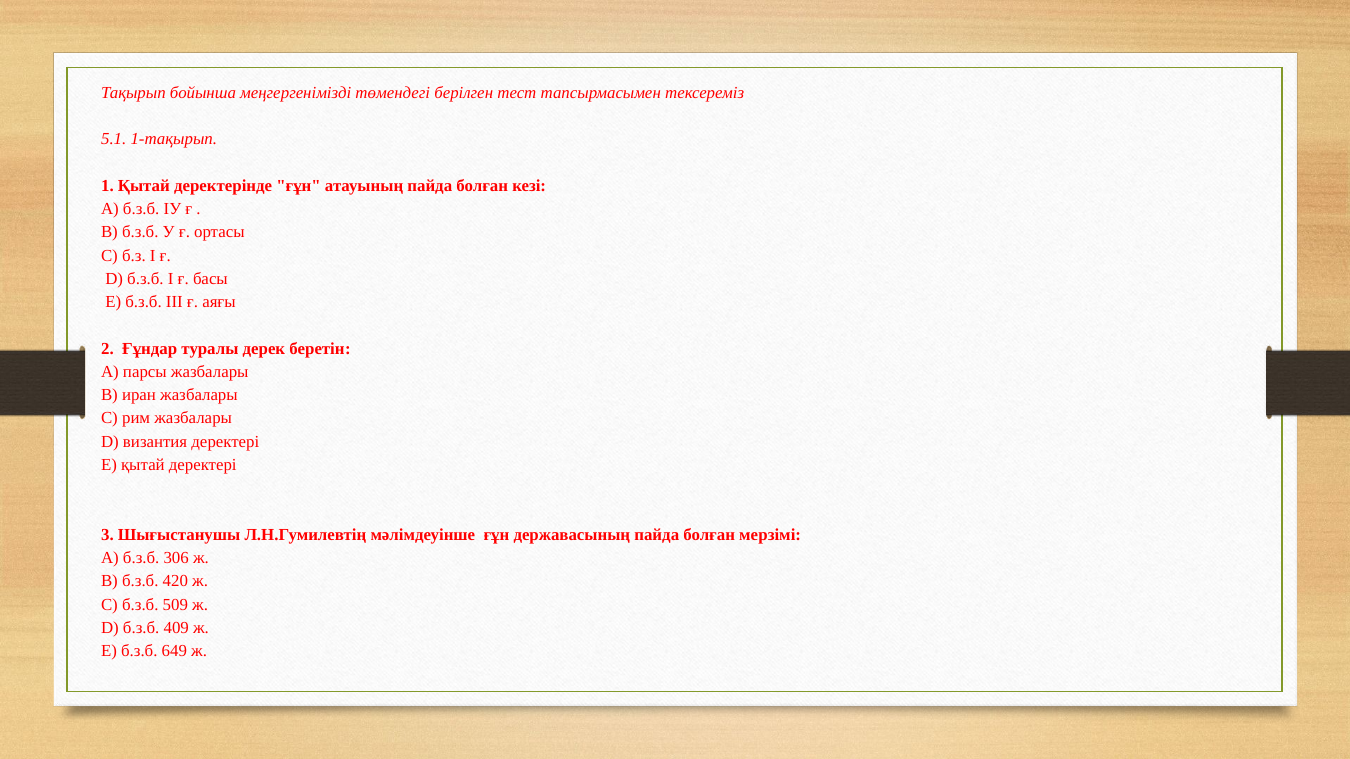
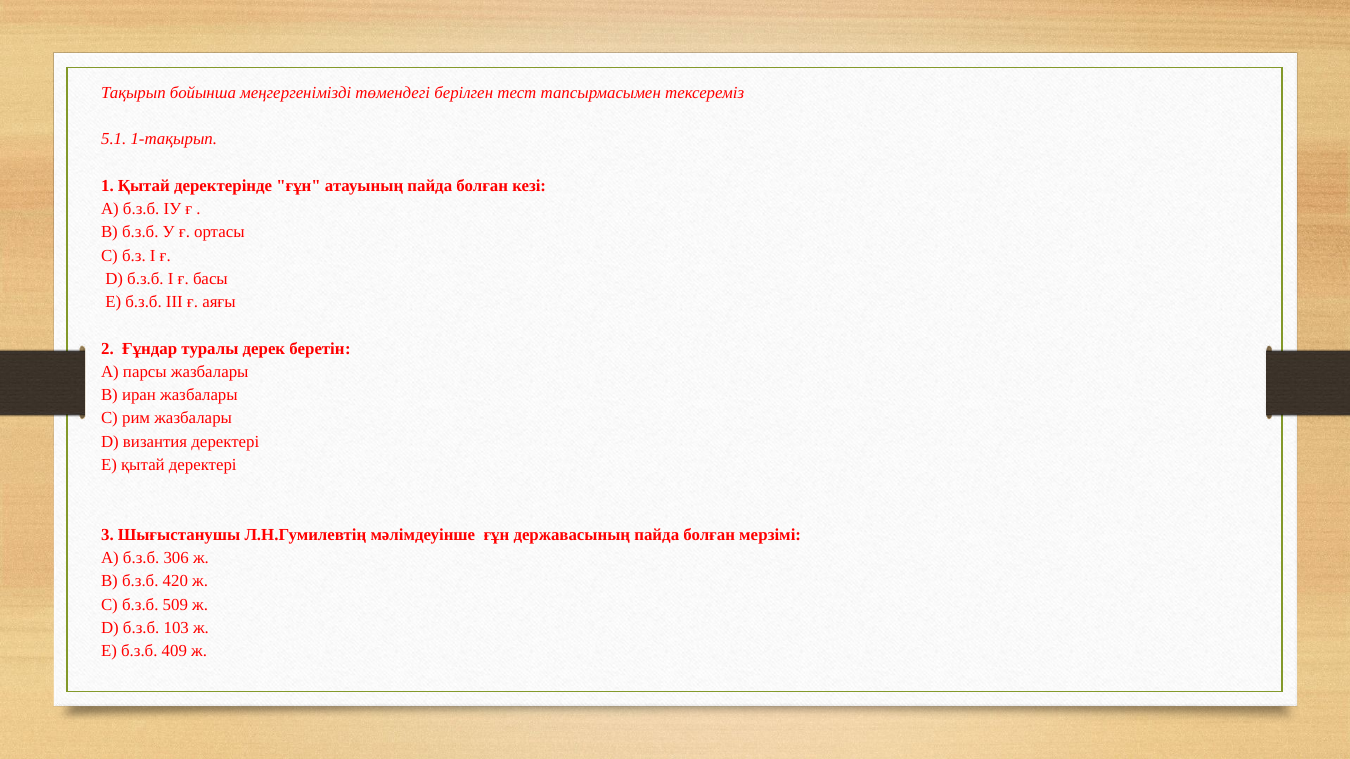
409: 409 -> 103
649: 649 -> 409
